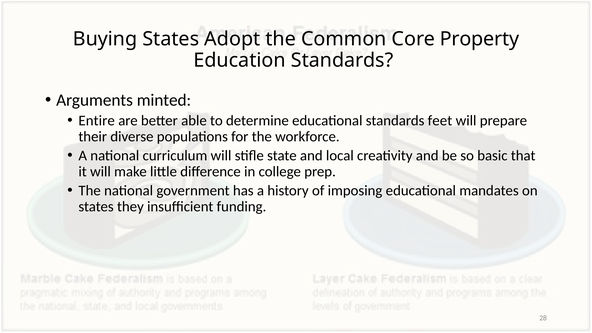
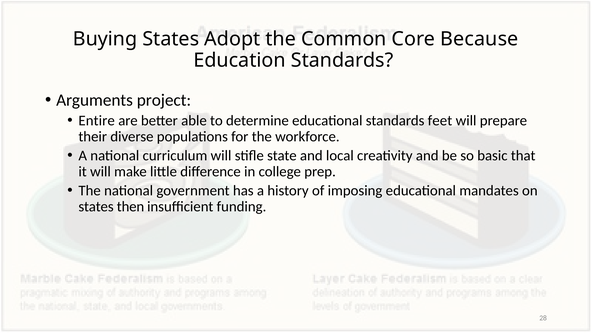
Property: Property -> Because
minted: minted -> project
they: they -> then
